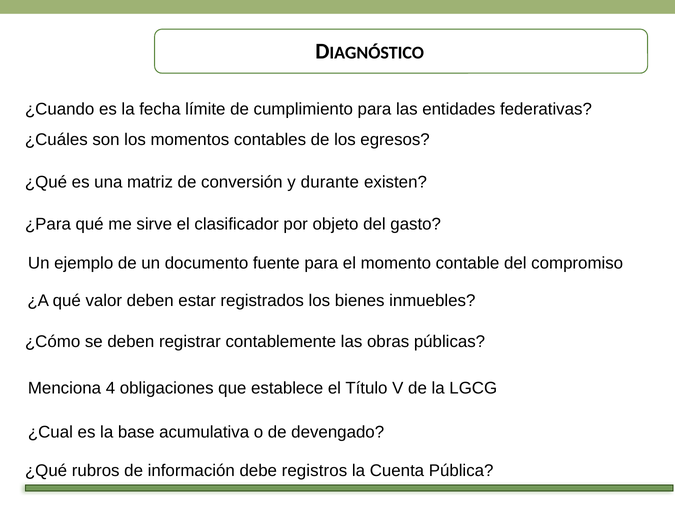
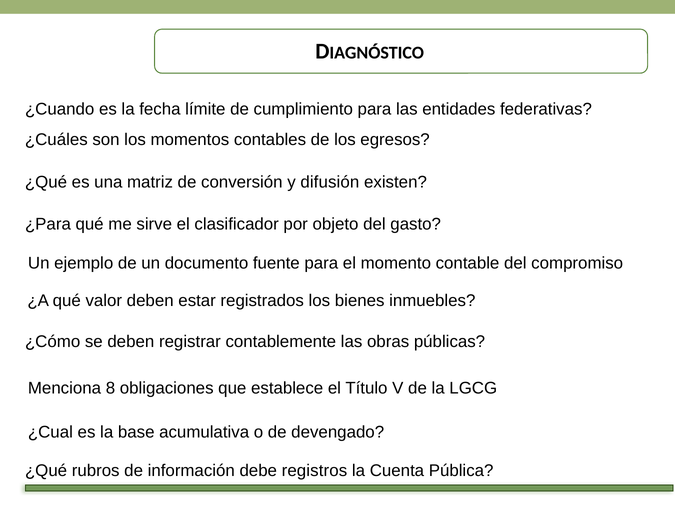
durante: durante -> difusión
4: 4 -> 8
